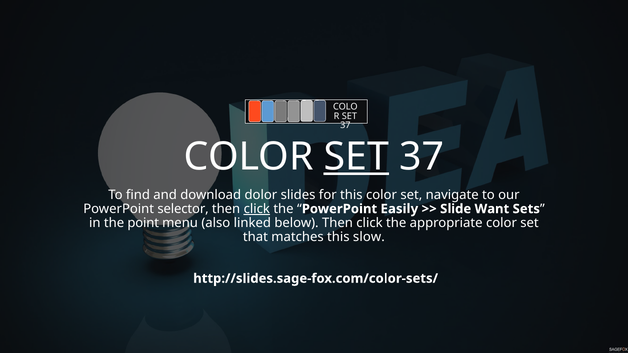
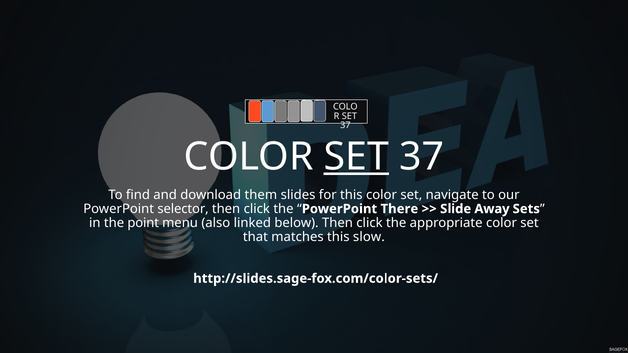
dolor: dolor -> them
click at (257, 209) underline: present -> none
Easily: Easily -> There
Want: Want -> Away
